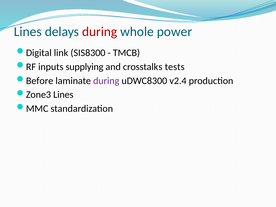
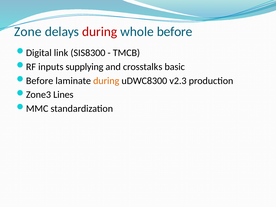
Lines at (28, 32): Lines -> Zone
whole power: power -> before
tests: tests -> basic
during at (106, 81) colour: purple -> orange
v2.4: v2.4 -> v2.3
